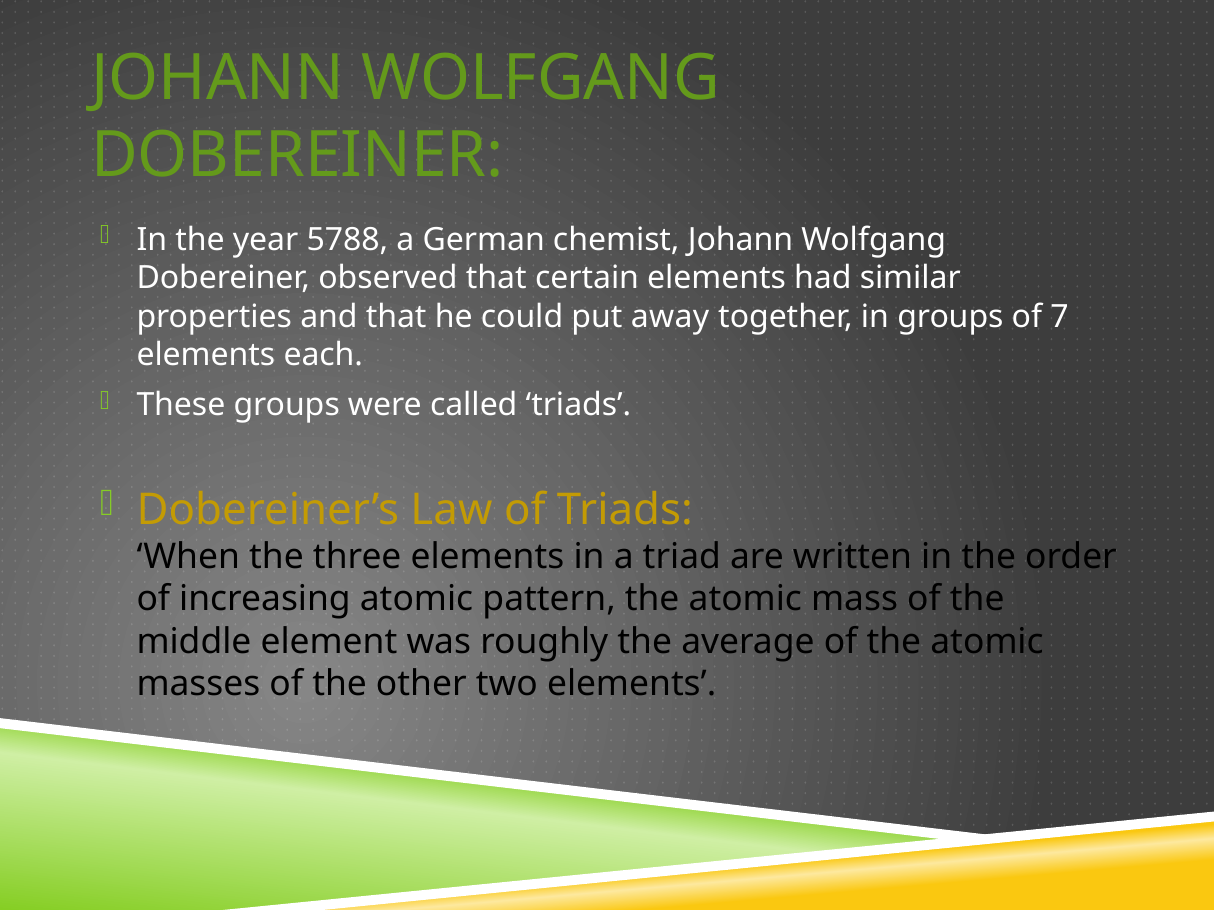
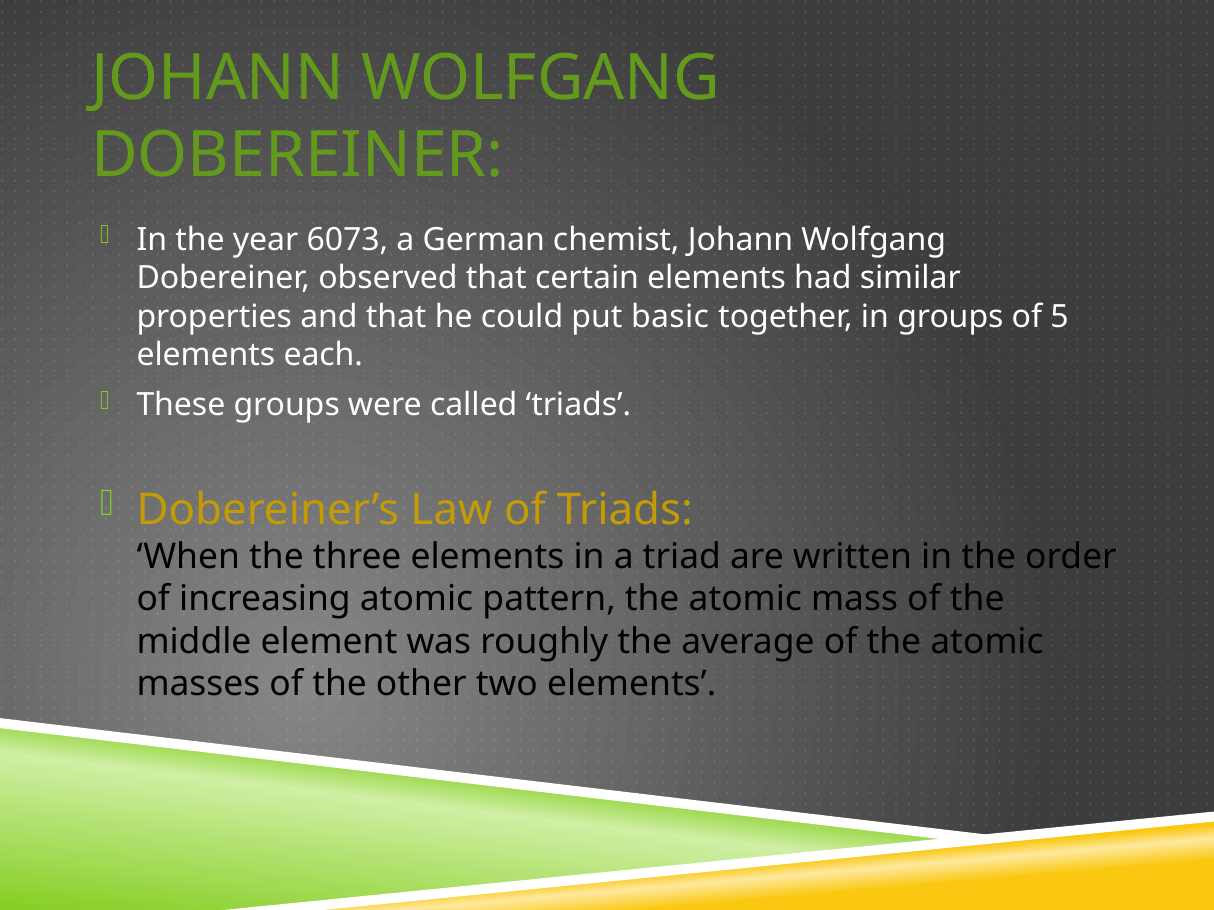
5788: 5788 -> 6073
away: away -> basic
7: 7 -> 5
